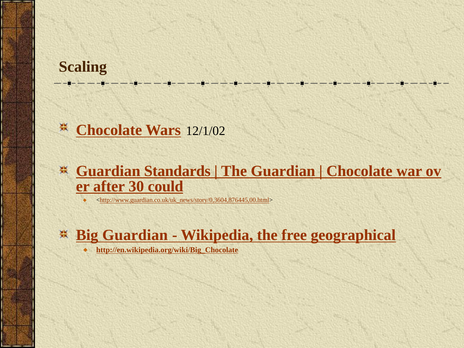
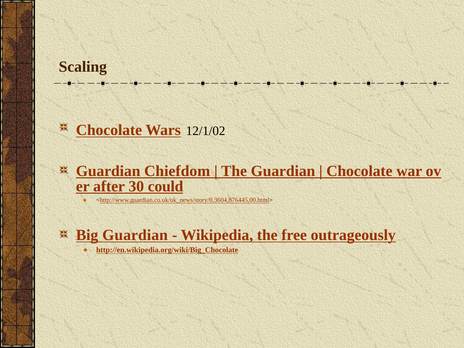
Standards: Standards -> Chiefdom
geographical: geographical -> outrageously
